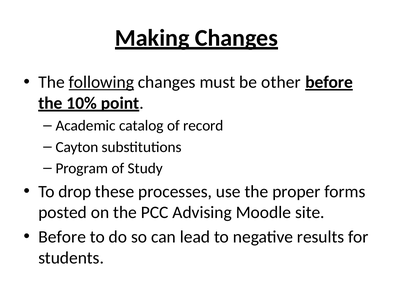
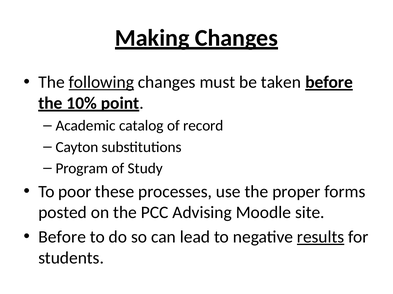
other: other -> taken
drop: drop -> poor
results underline: none -> present
